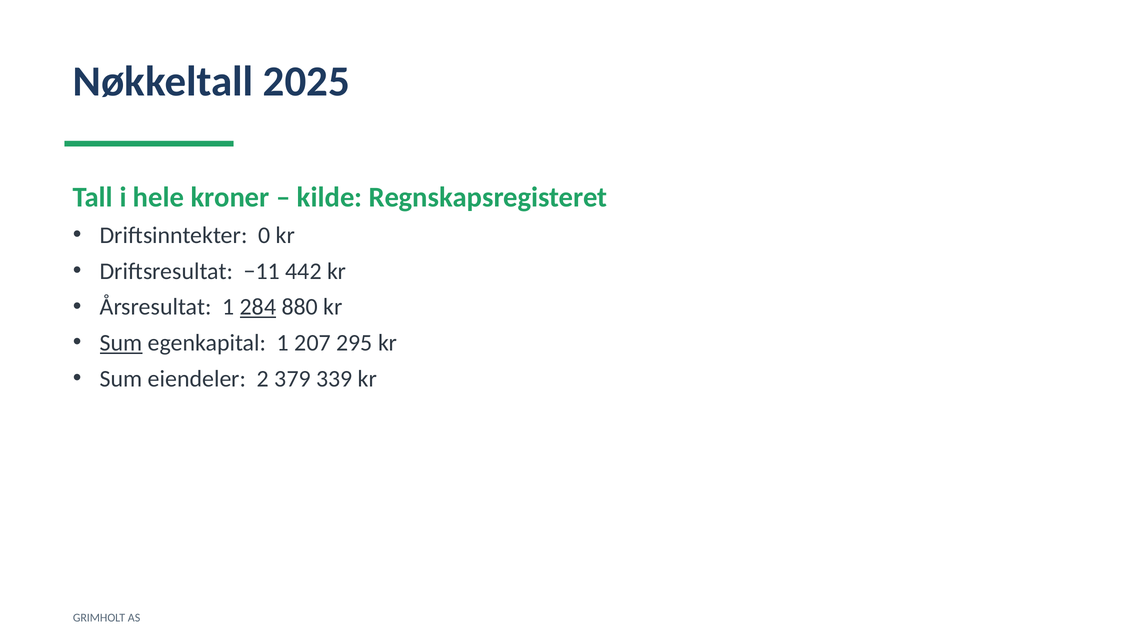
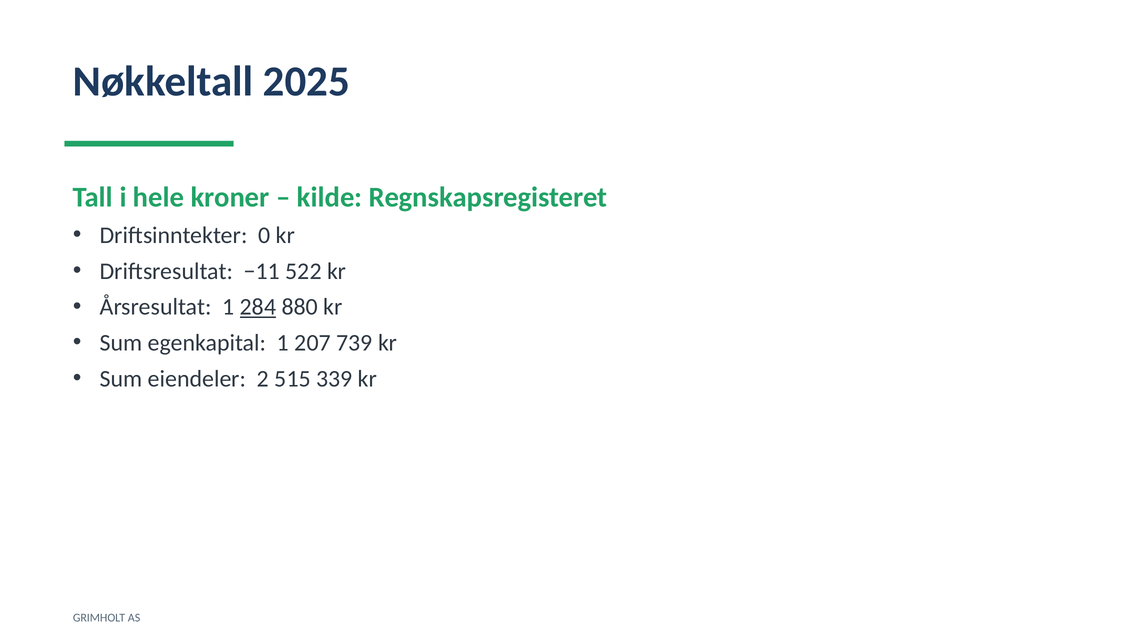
442: 442 -> 522
Sum at (121, 343) underline: present -> none
295: 295 -> 739
379: 379 -> 515
